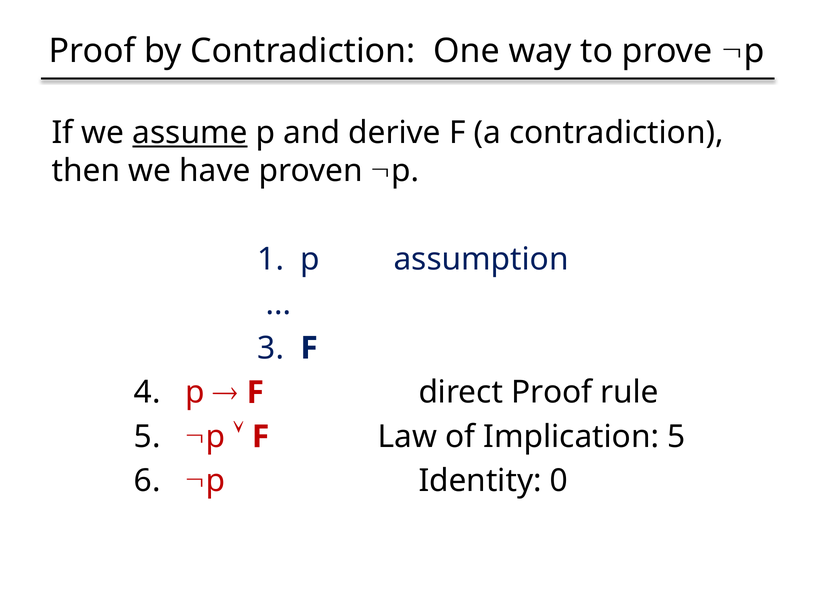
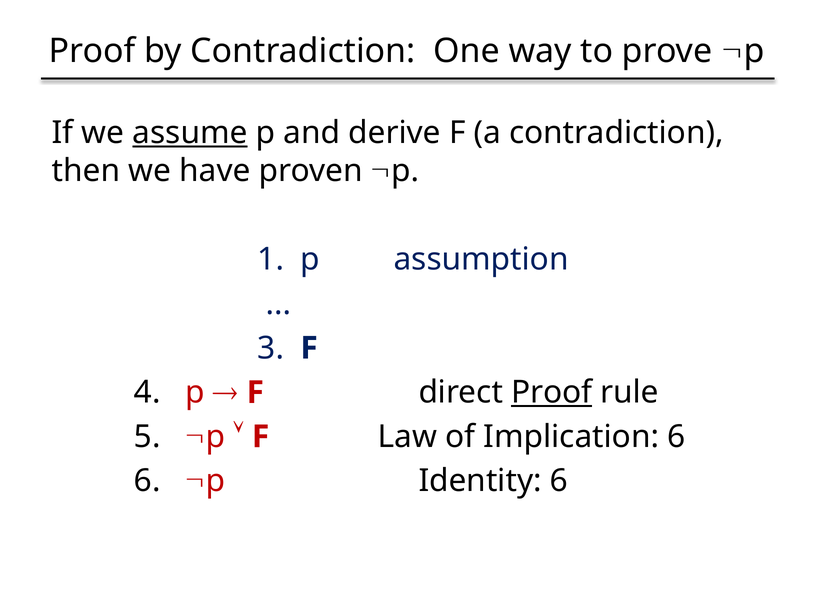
Proof at (552, 393) underline: none -> present
Implication 5: 5 -> 6
Identity 0: 0 -> 6
